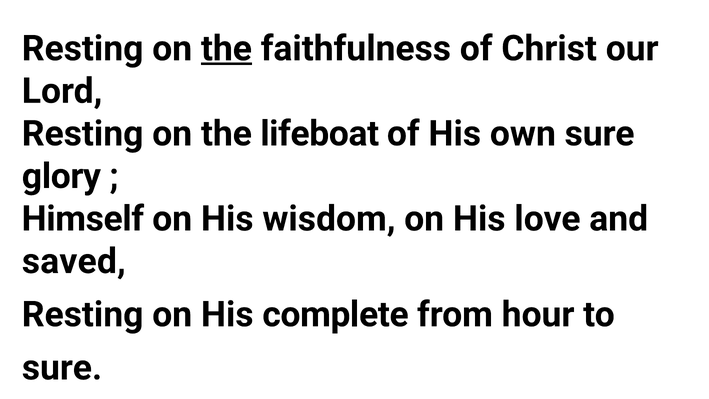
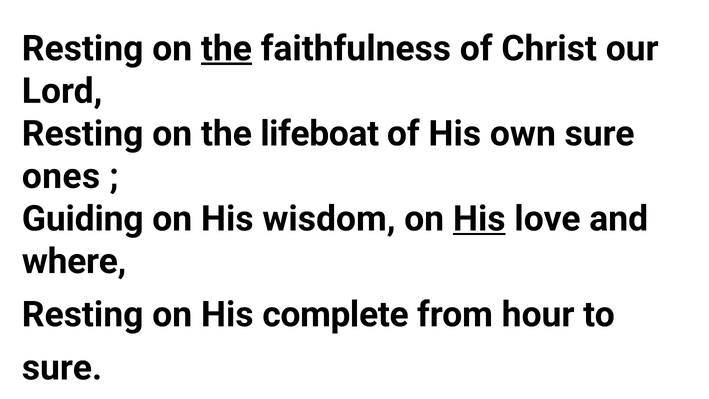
glory: glory -> ones
Himself: Himself -> Guiding
His at (479, 219) underline: none -> present
saved: saved -> where
